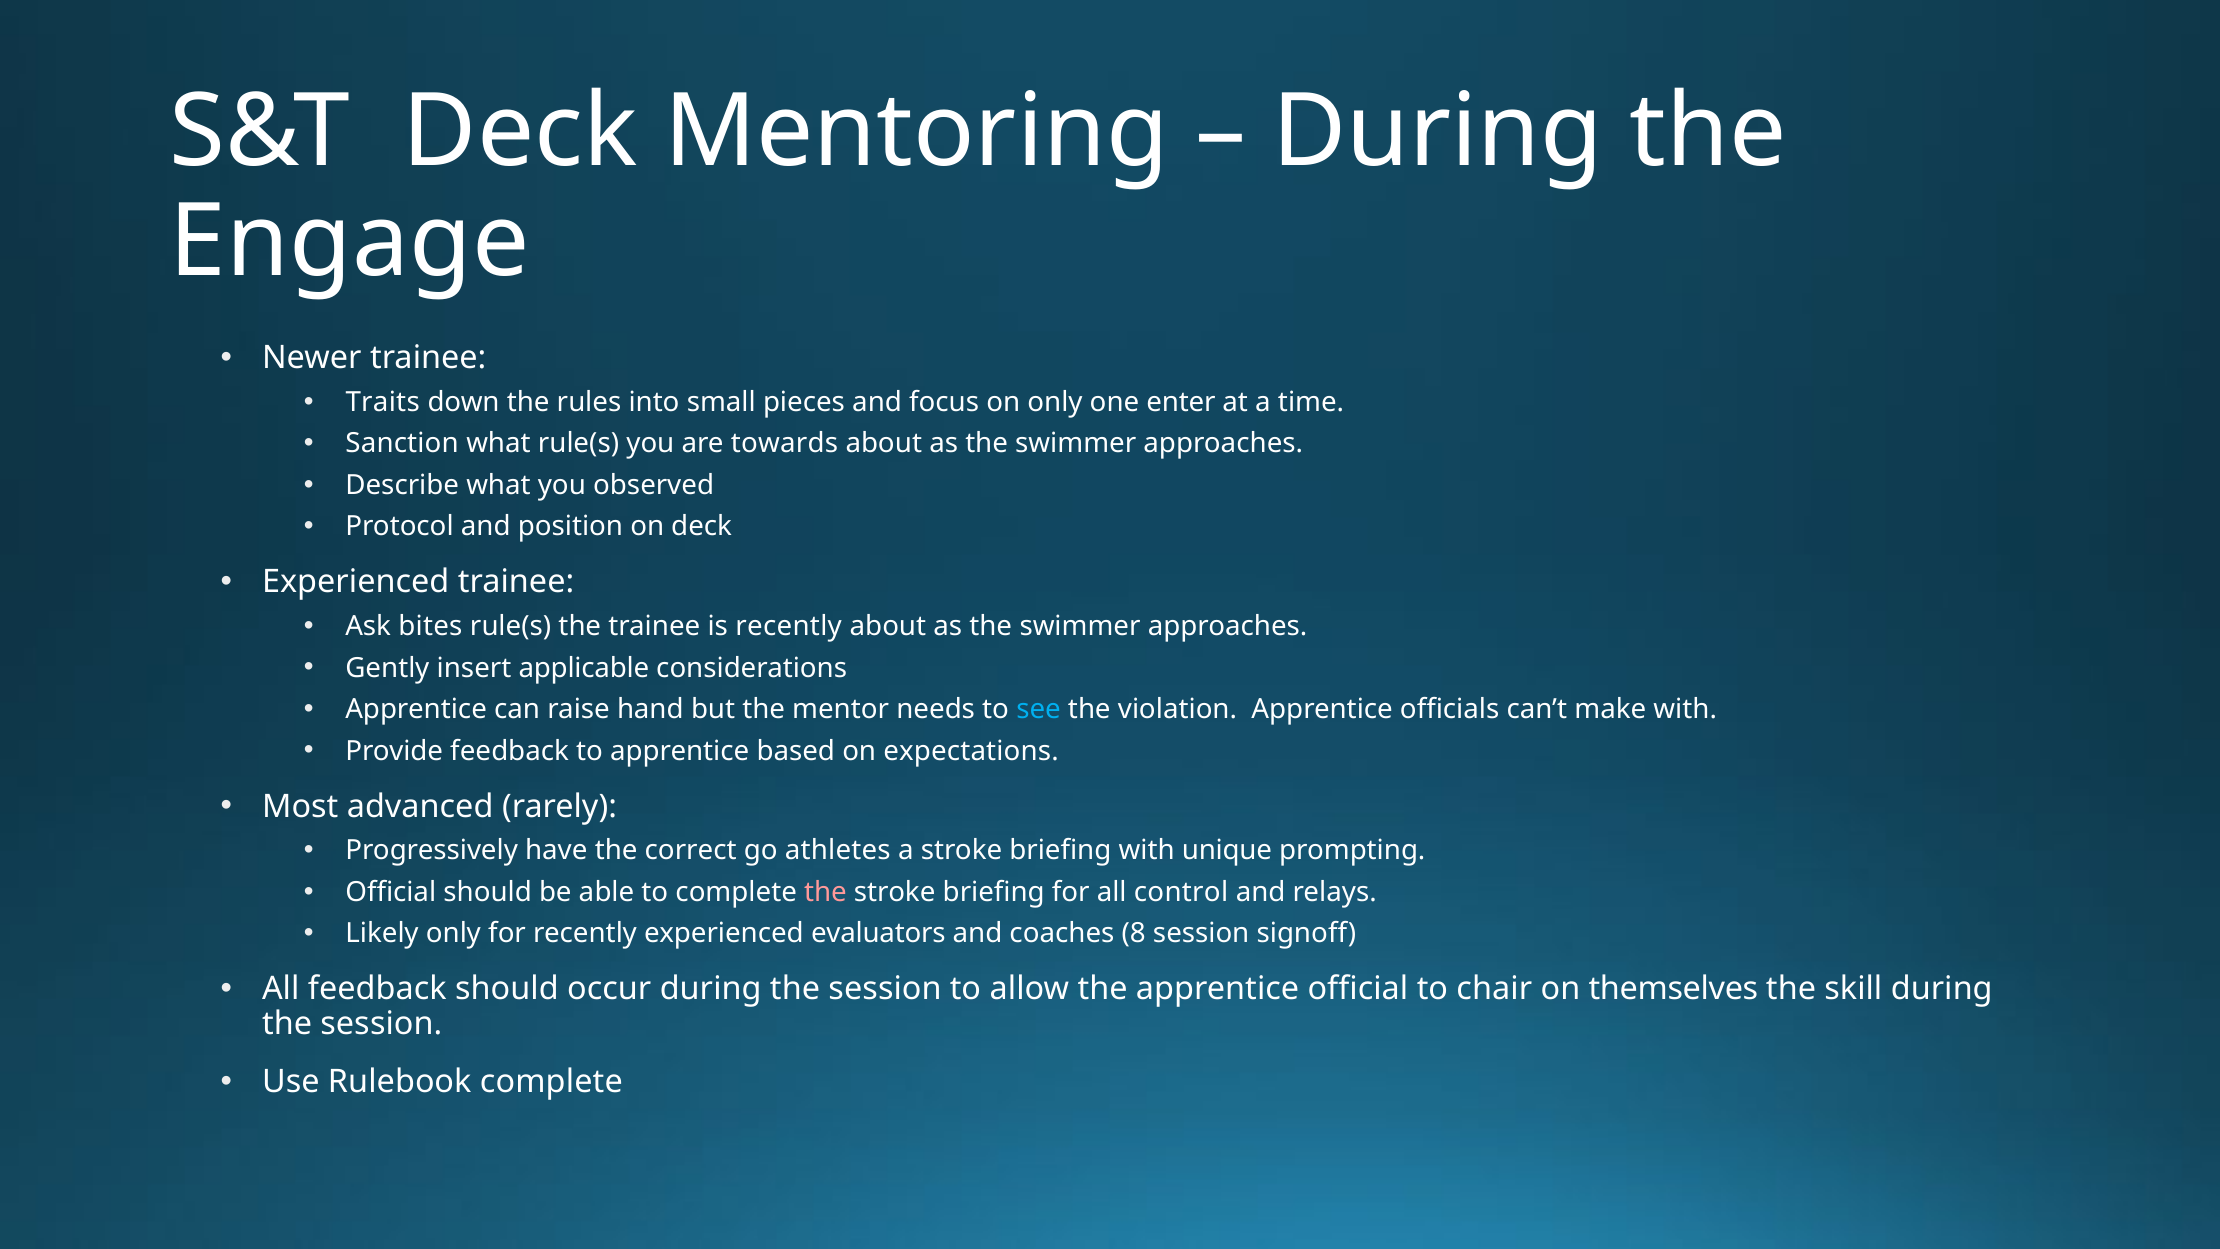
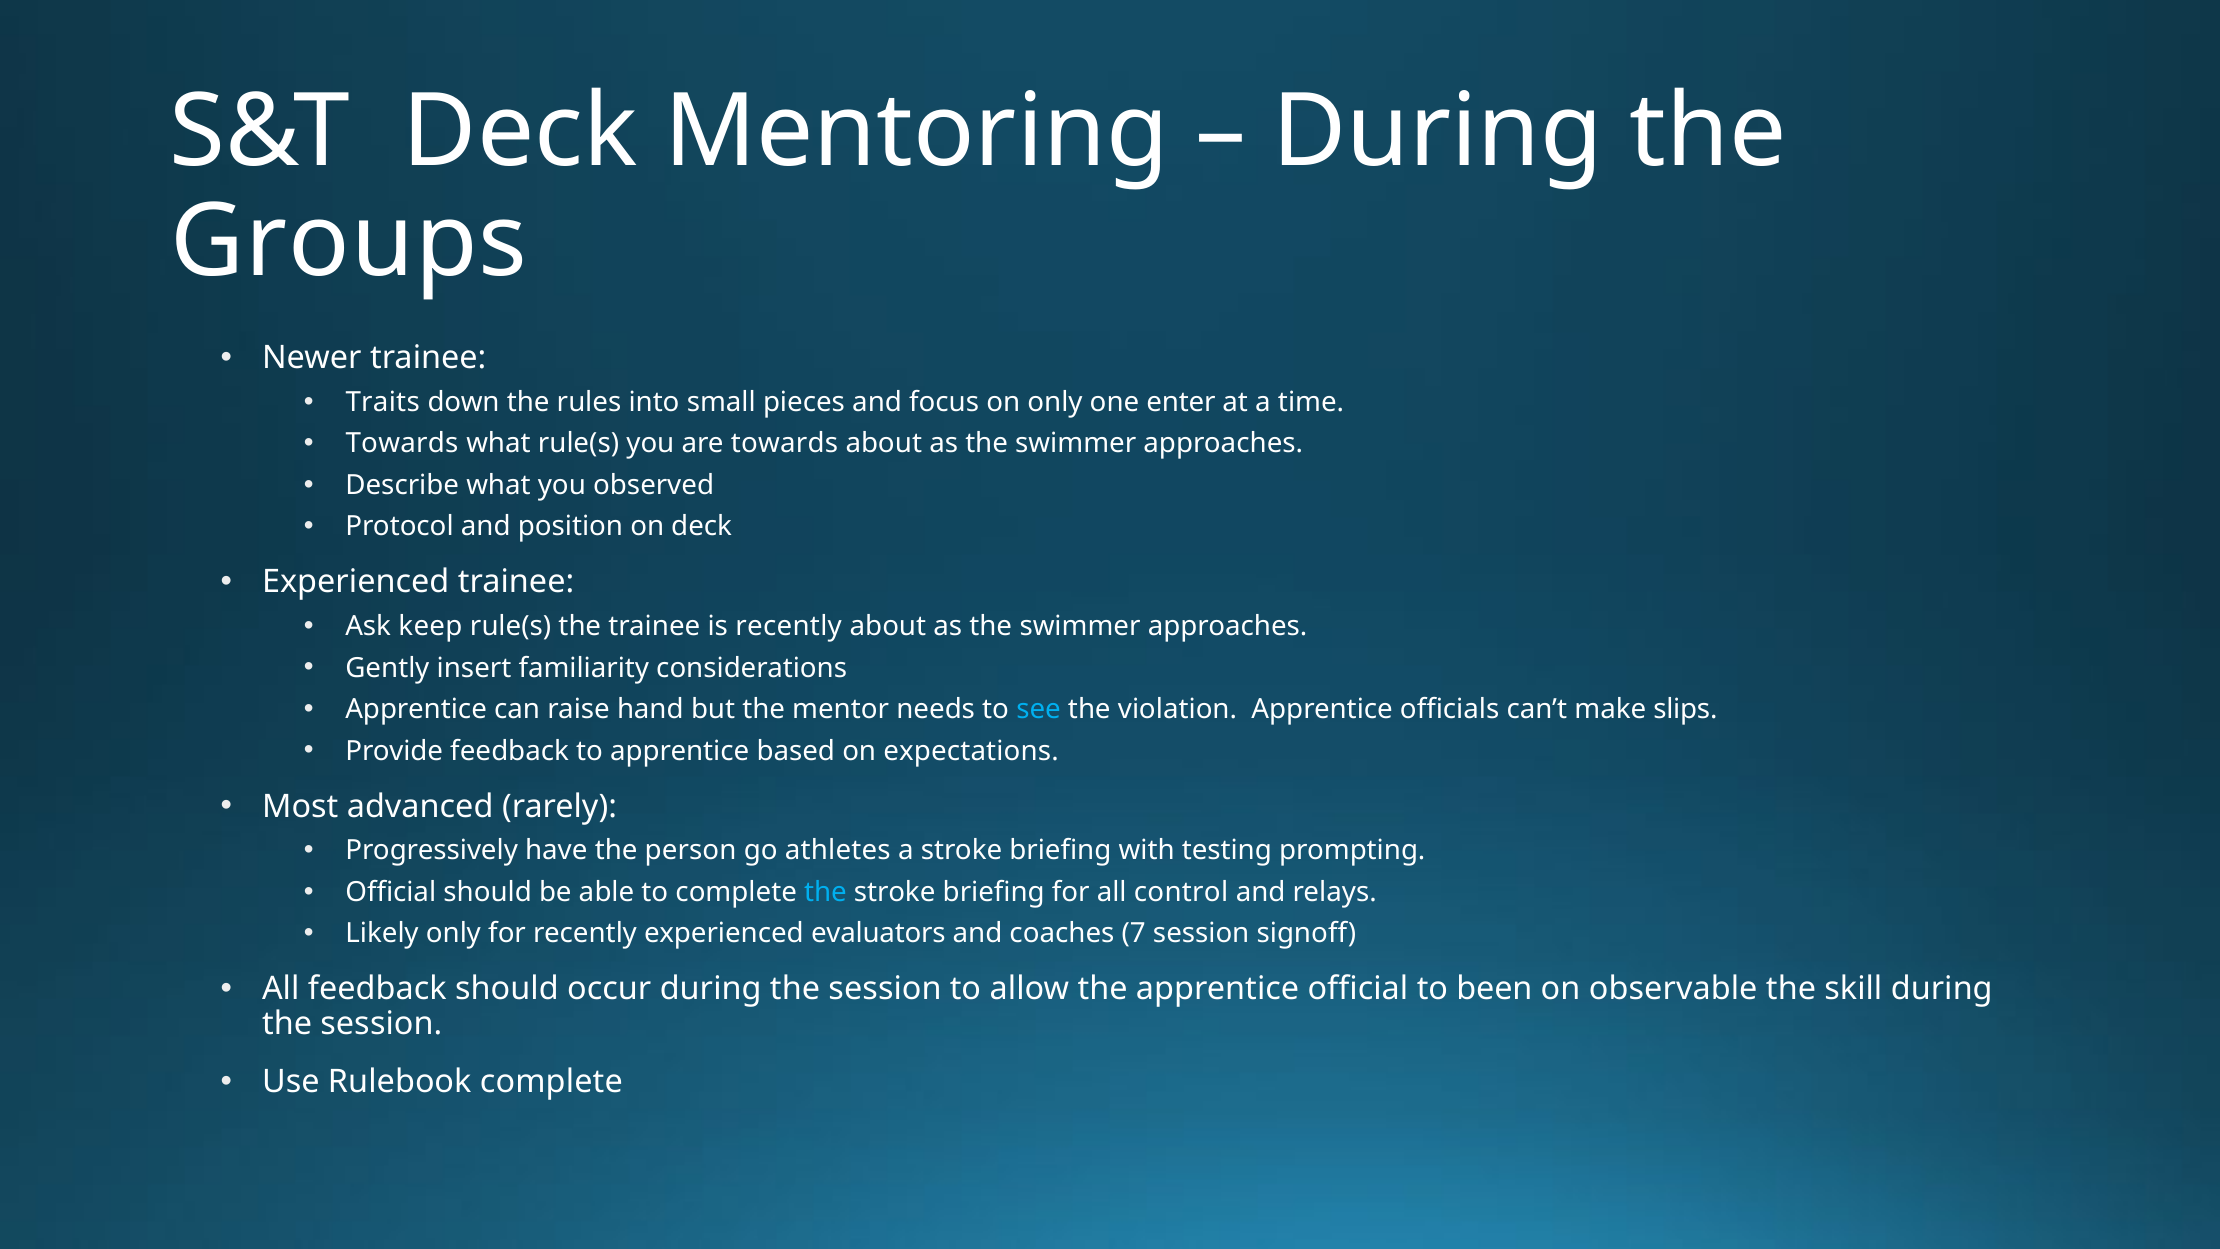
Engage: Engage -> Groups
Sanction at (402, 444): Sanction -> Towards
bites: bites -> keep
applicable: applicable -> familiarity
make with: with -> slips
correct: correct -> person
unique: unique -> testing
the at (825, 892) colour: pink -> light blue
8: 8 -> 7
chair: chair -> been
themselves: themselves -> observable
